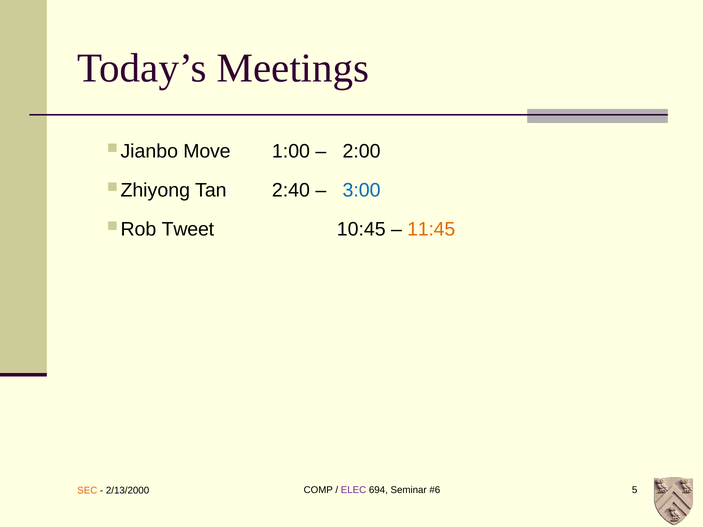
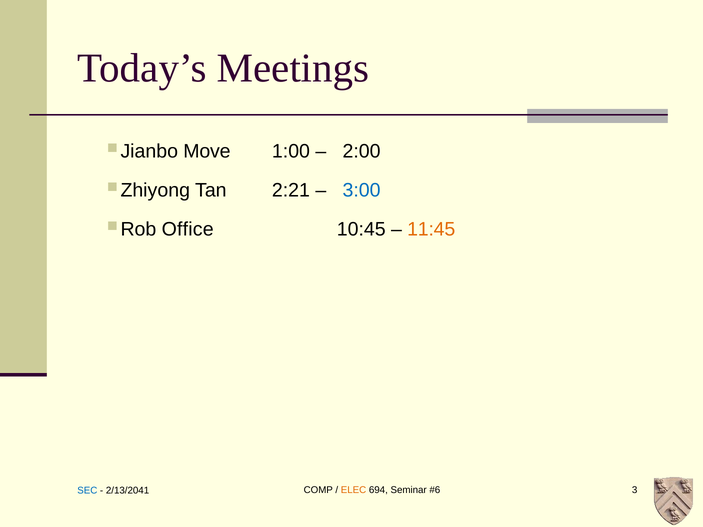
2:40: 2:40 -> 2:21
Tweet: Tweet -> Office
SEC colour: orange -> blue
2/13/2000: 2/13/2000 -> 2/13/2041
ELEC colour: purple -> orange
5: 5 -> 3
